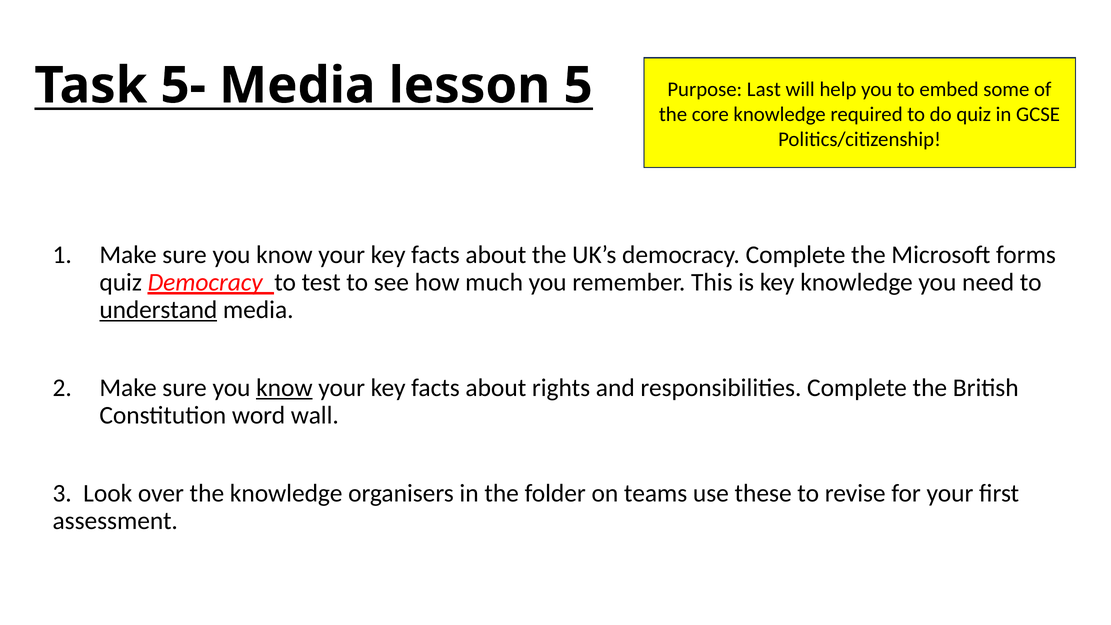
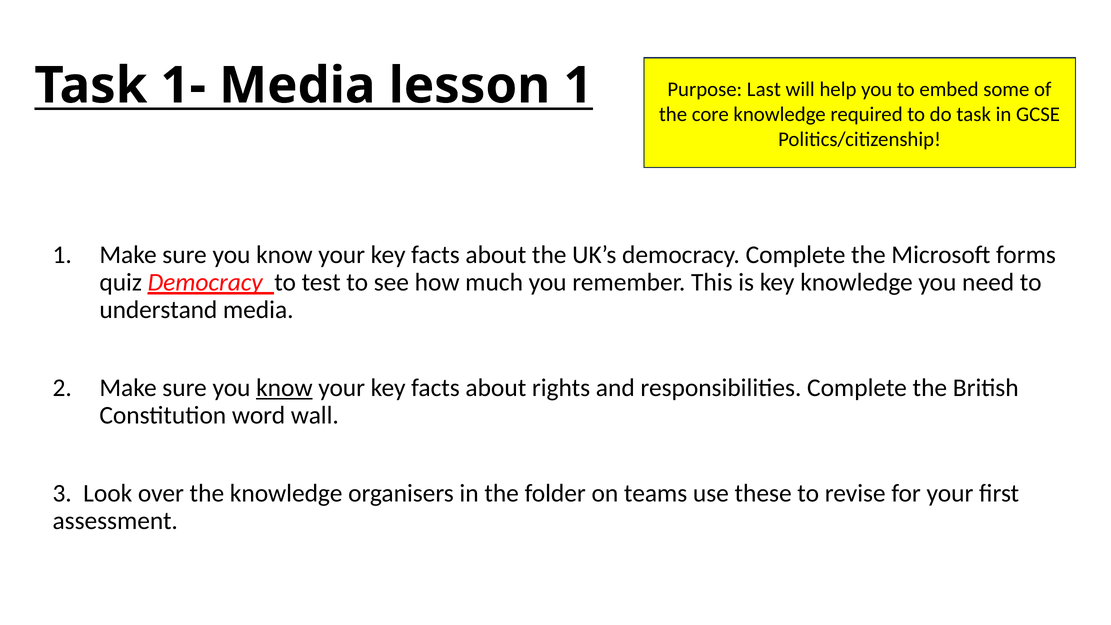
5-: 5- -> 1-
lesson 5: 5 -> 1
do quiz: quiz -> task
understand underline: present -> none
